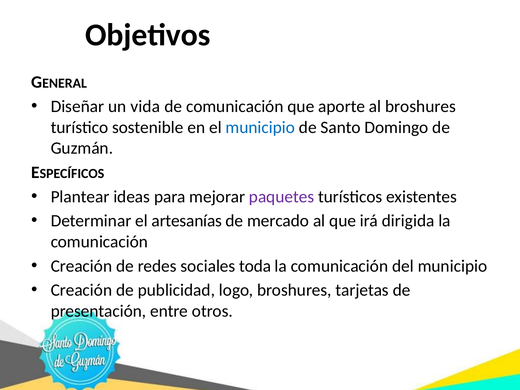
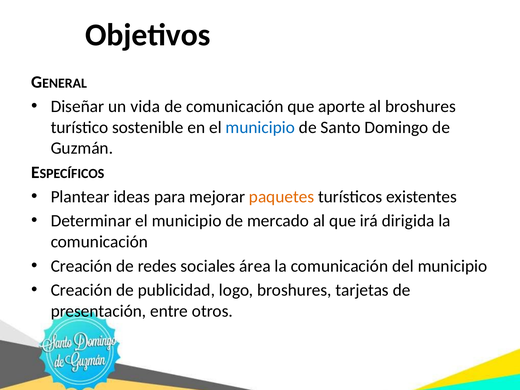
paquetes colour: purple -> orange
Determinar el artesanías: artesanías -> municipio
toda: toda -> área
